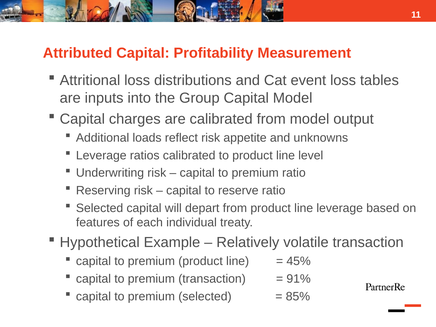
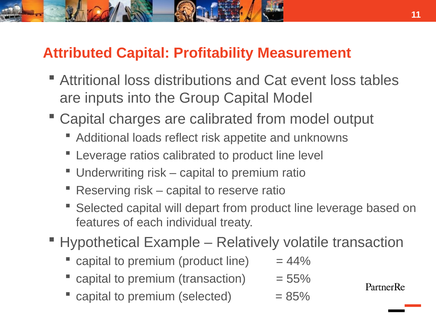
45%: 45% -> 44%
91%: 91% -> 55%
